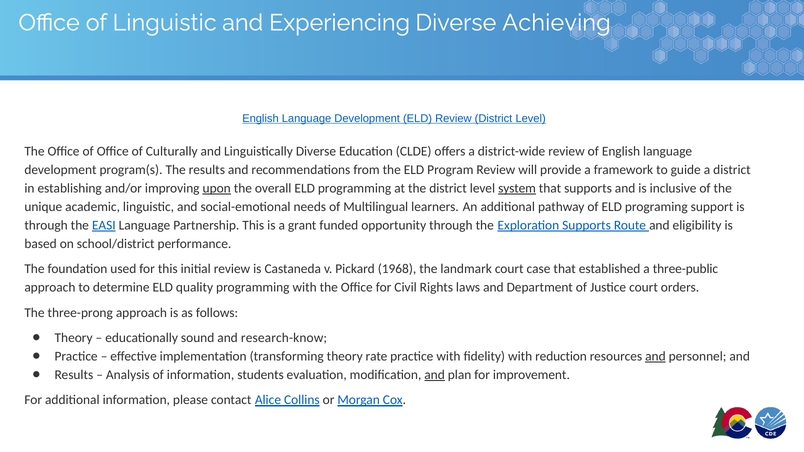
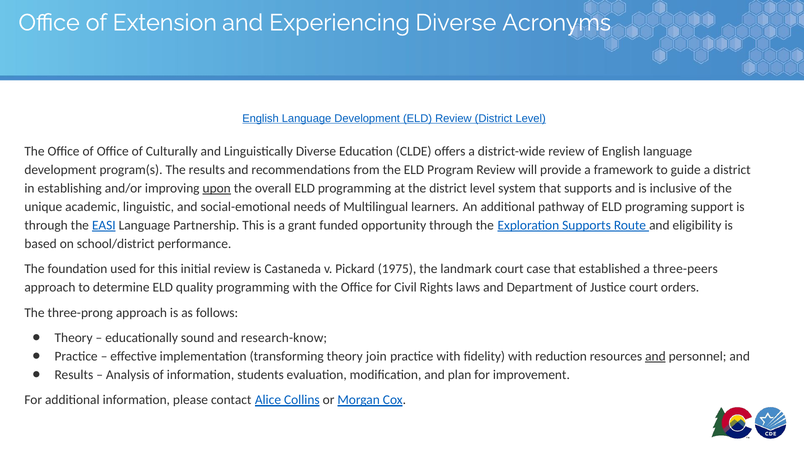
of Linguistic: Linguistic -> Extension
Achieving: Achieving -> Acronyms
system underline: present -> none
1968: 1968 -> 1975
three-public: three-public -> three-peers
rate: rate -> join
and at (435, 375) underline: present -> none
